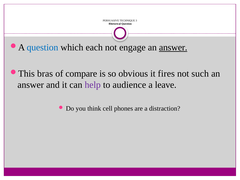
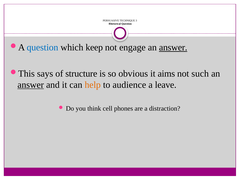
each: each -> keep
bras: bras -> says
compare: compare -> structure
fires: fires -> aims
answer at (31, 85) underline: none -> present
help colour: purple -> orange
